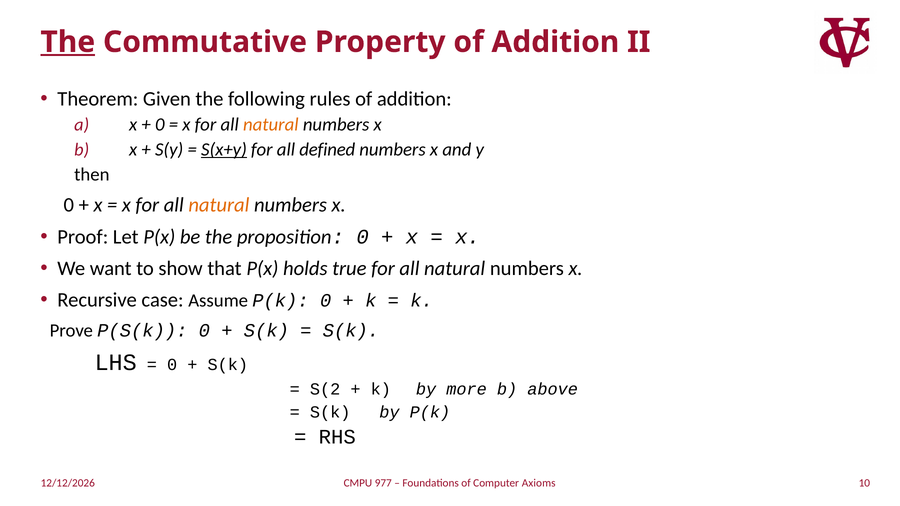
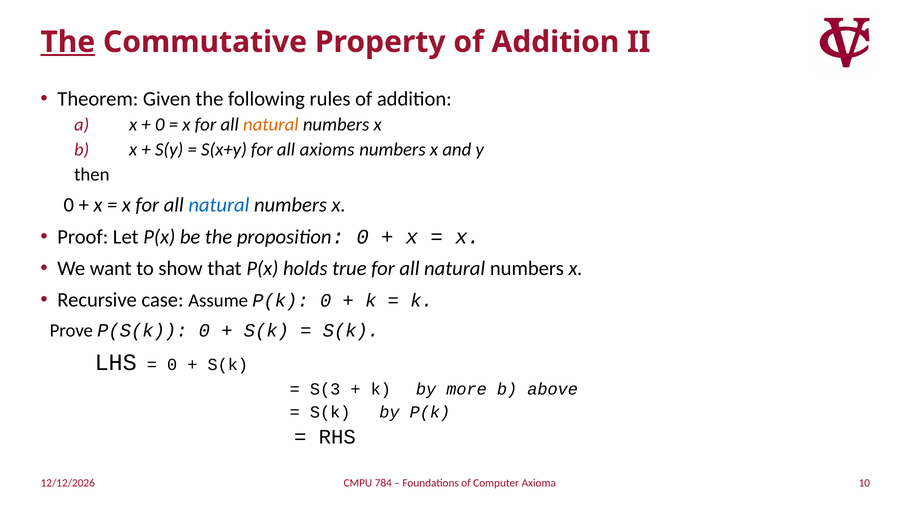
S(x+y underline: present -> none
defined: defined -> axioms
natural at (219, 205) colour: orange -> blue
S(2: S(2 -> S(3
977: 977 -> 784
Axioms: Axioms -> Axioma
